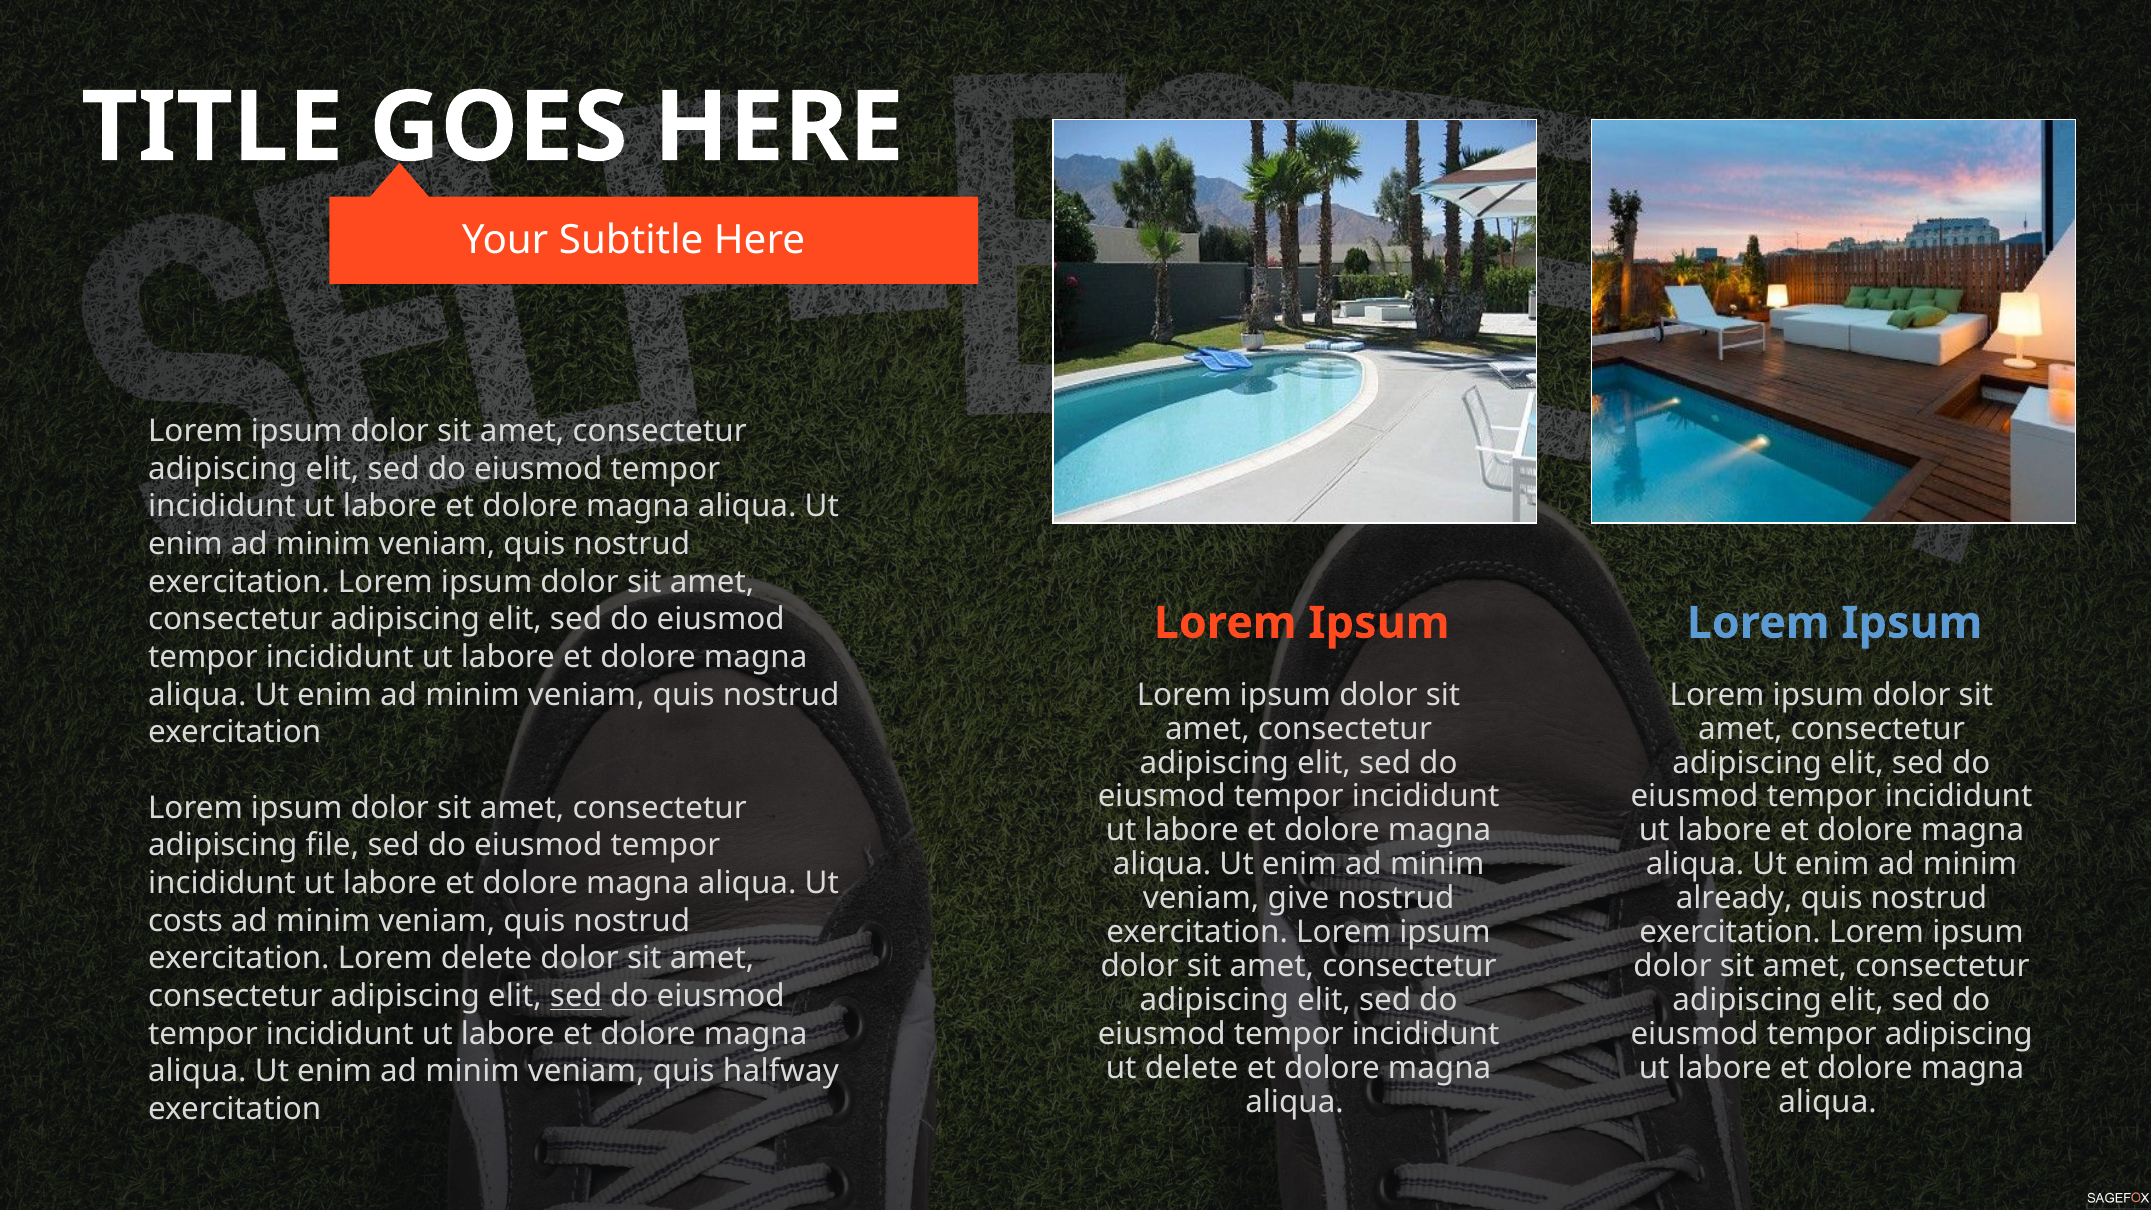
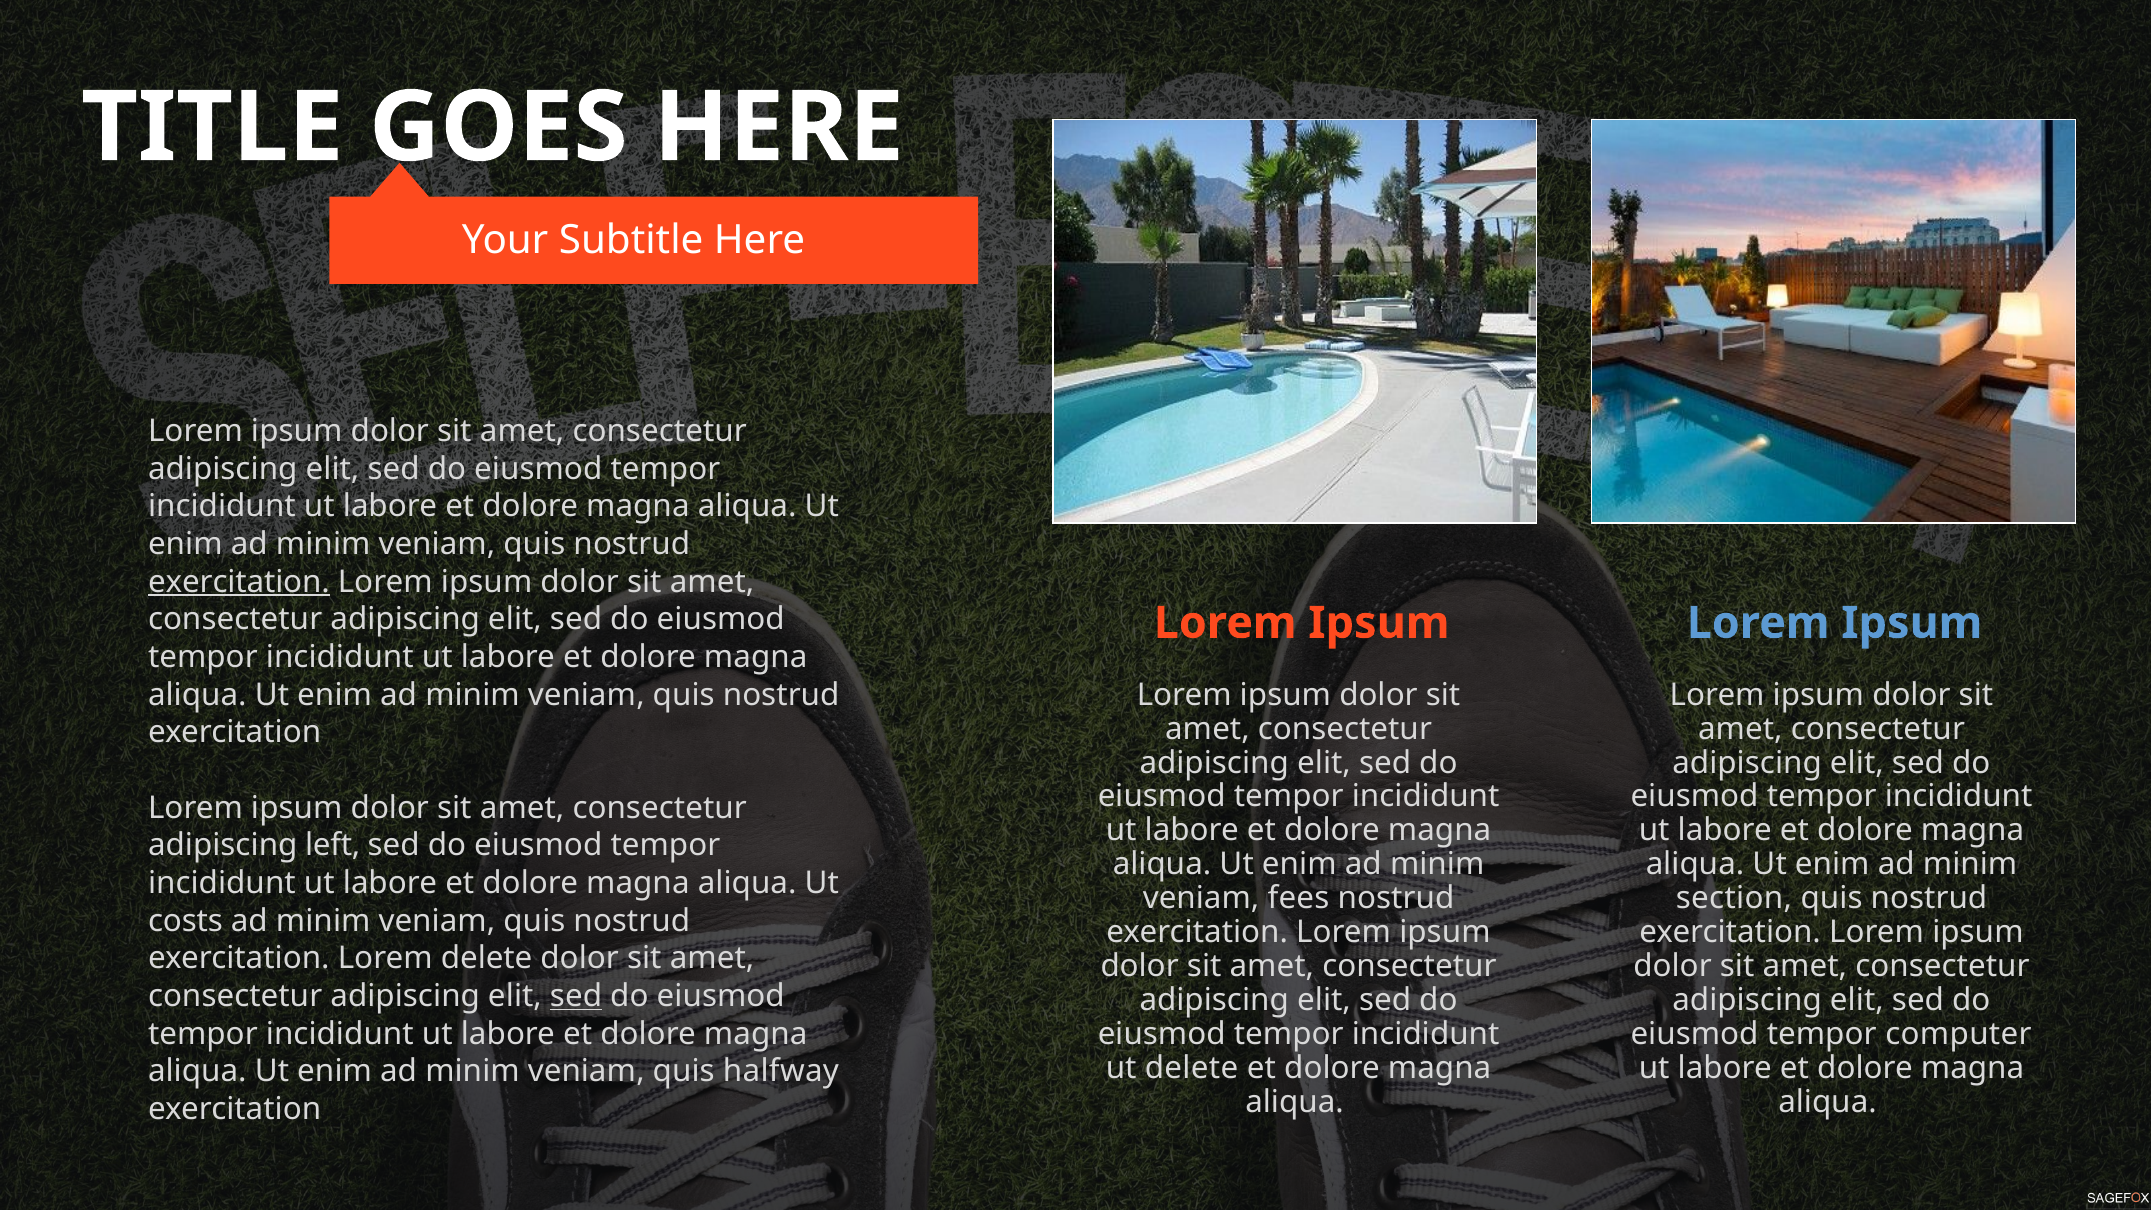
exercitation at (239, 582) underline: none -> present
file: file -> left
give: give -> fees
already: already -> section
tempor adipiscing: adipiscing -> computer
